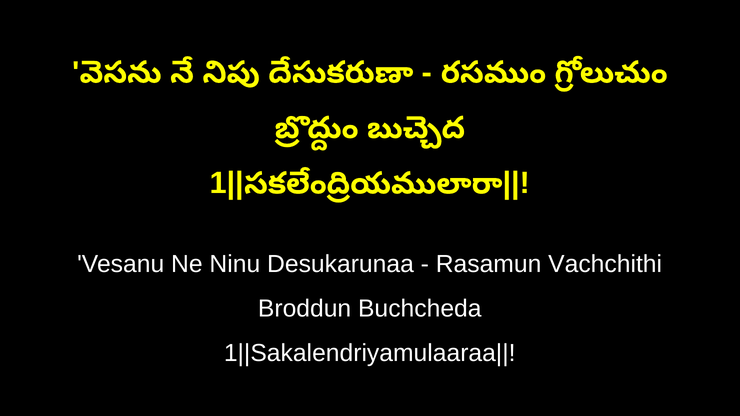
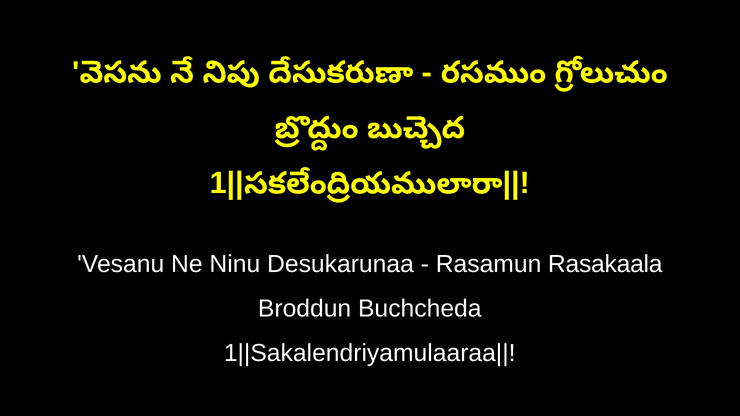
Vachchithi: Vachchithi -> Rasakaala
